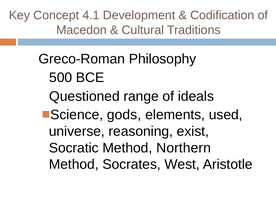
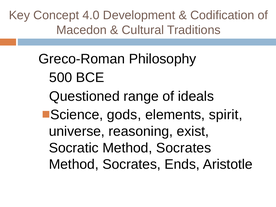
4.1: 4.1 -> 4.0
used: used -> spirit
Socratic Method Northern: Northern -> Socrates
West: West -> Ends
